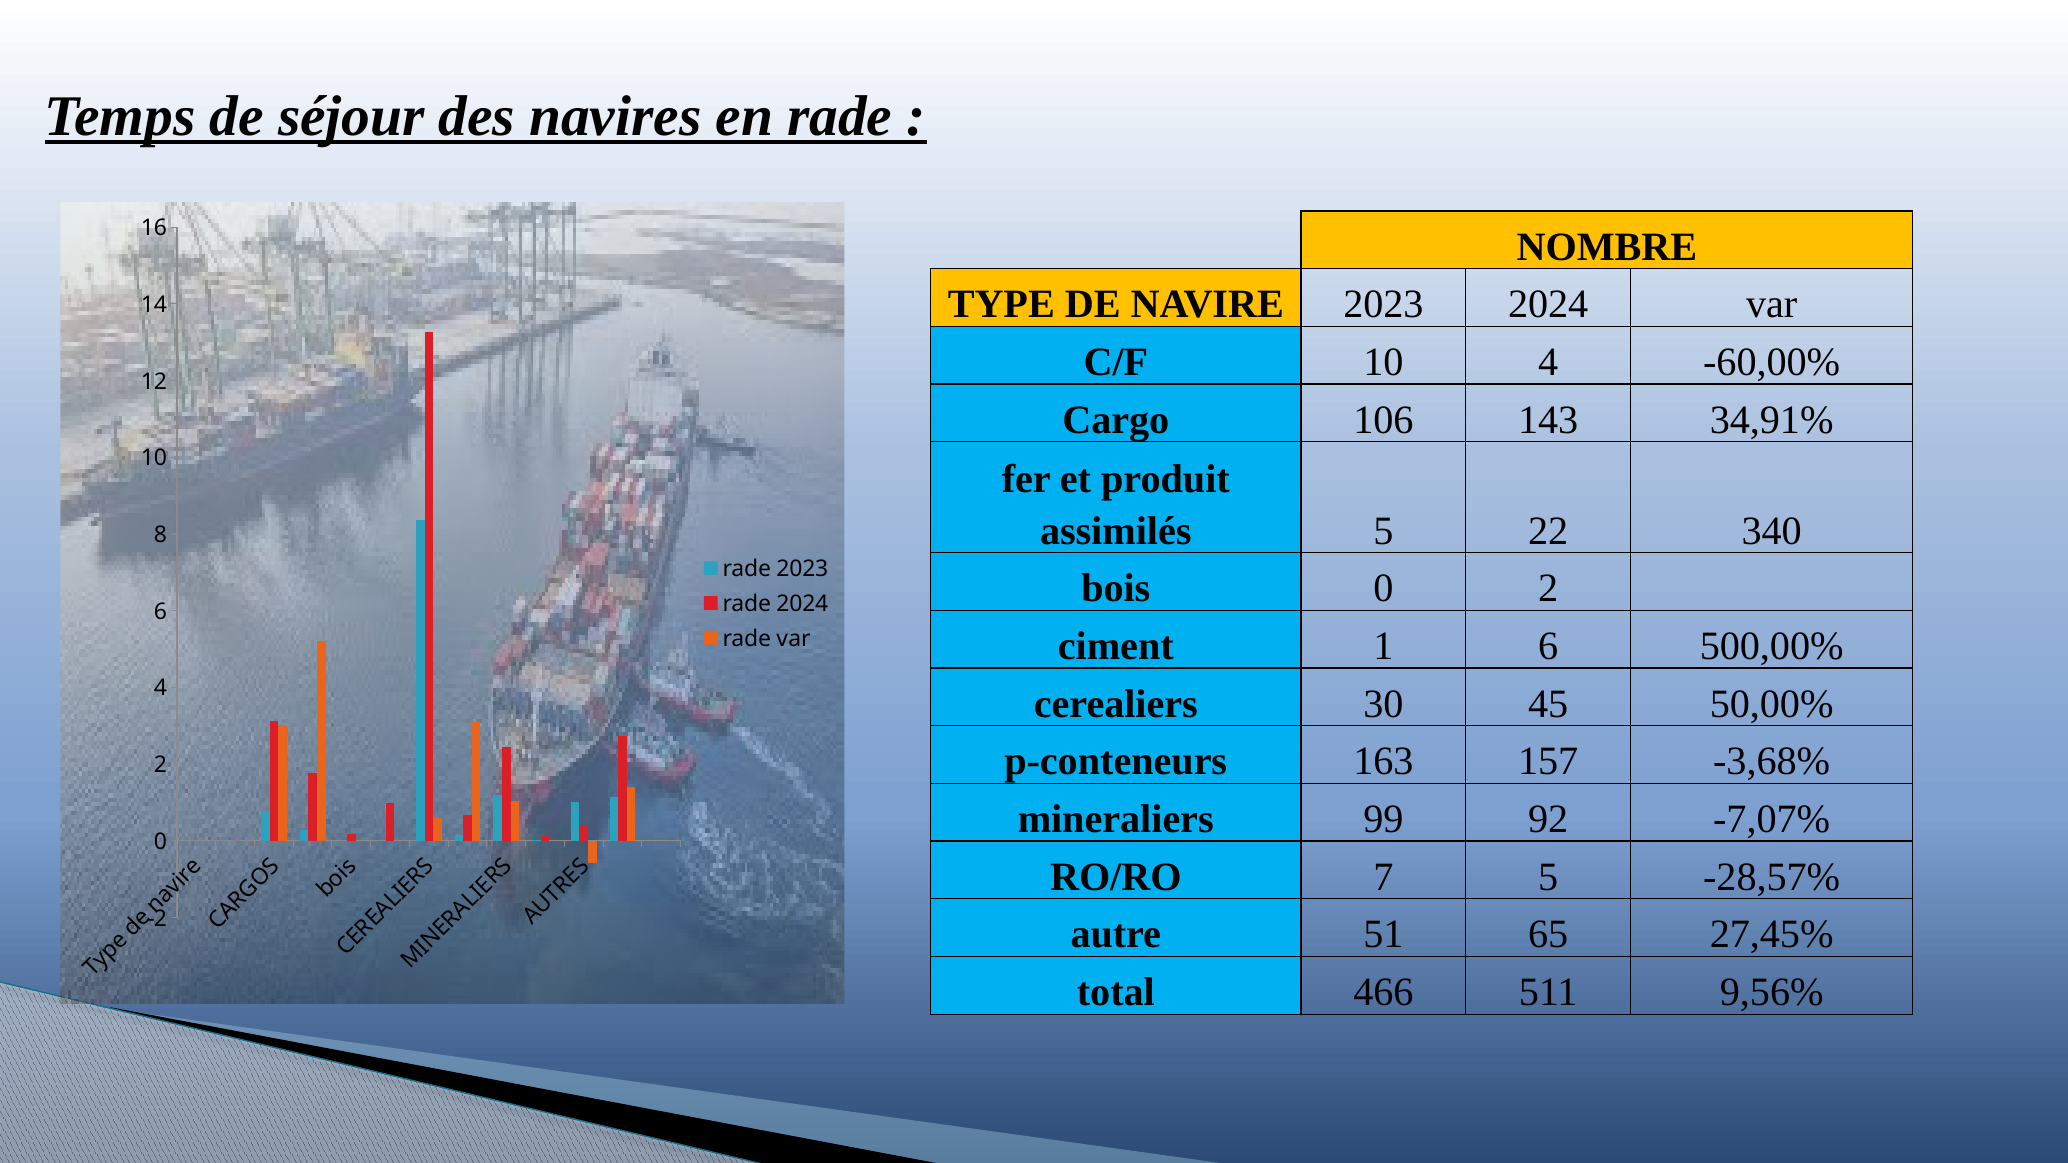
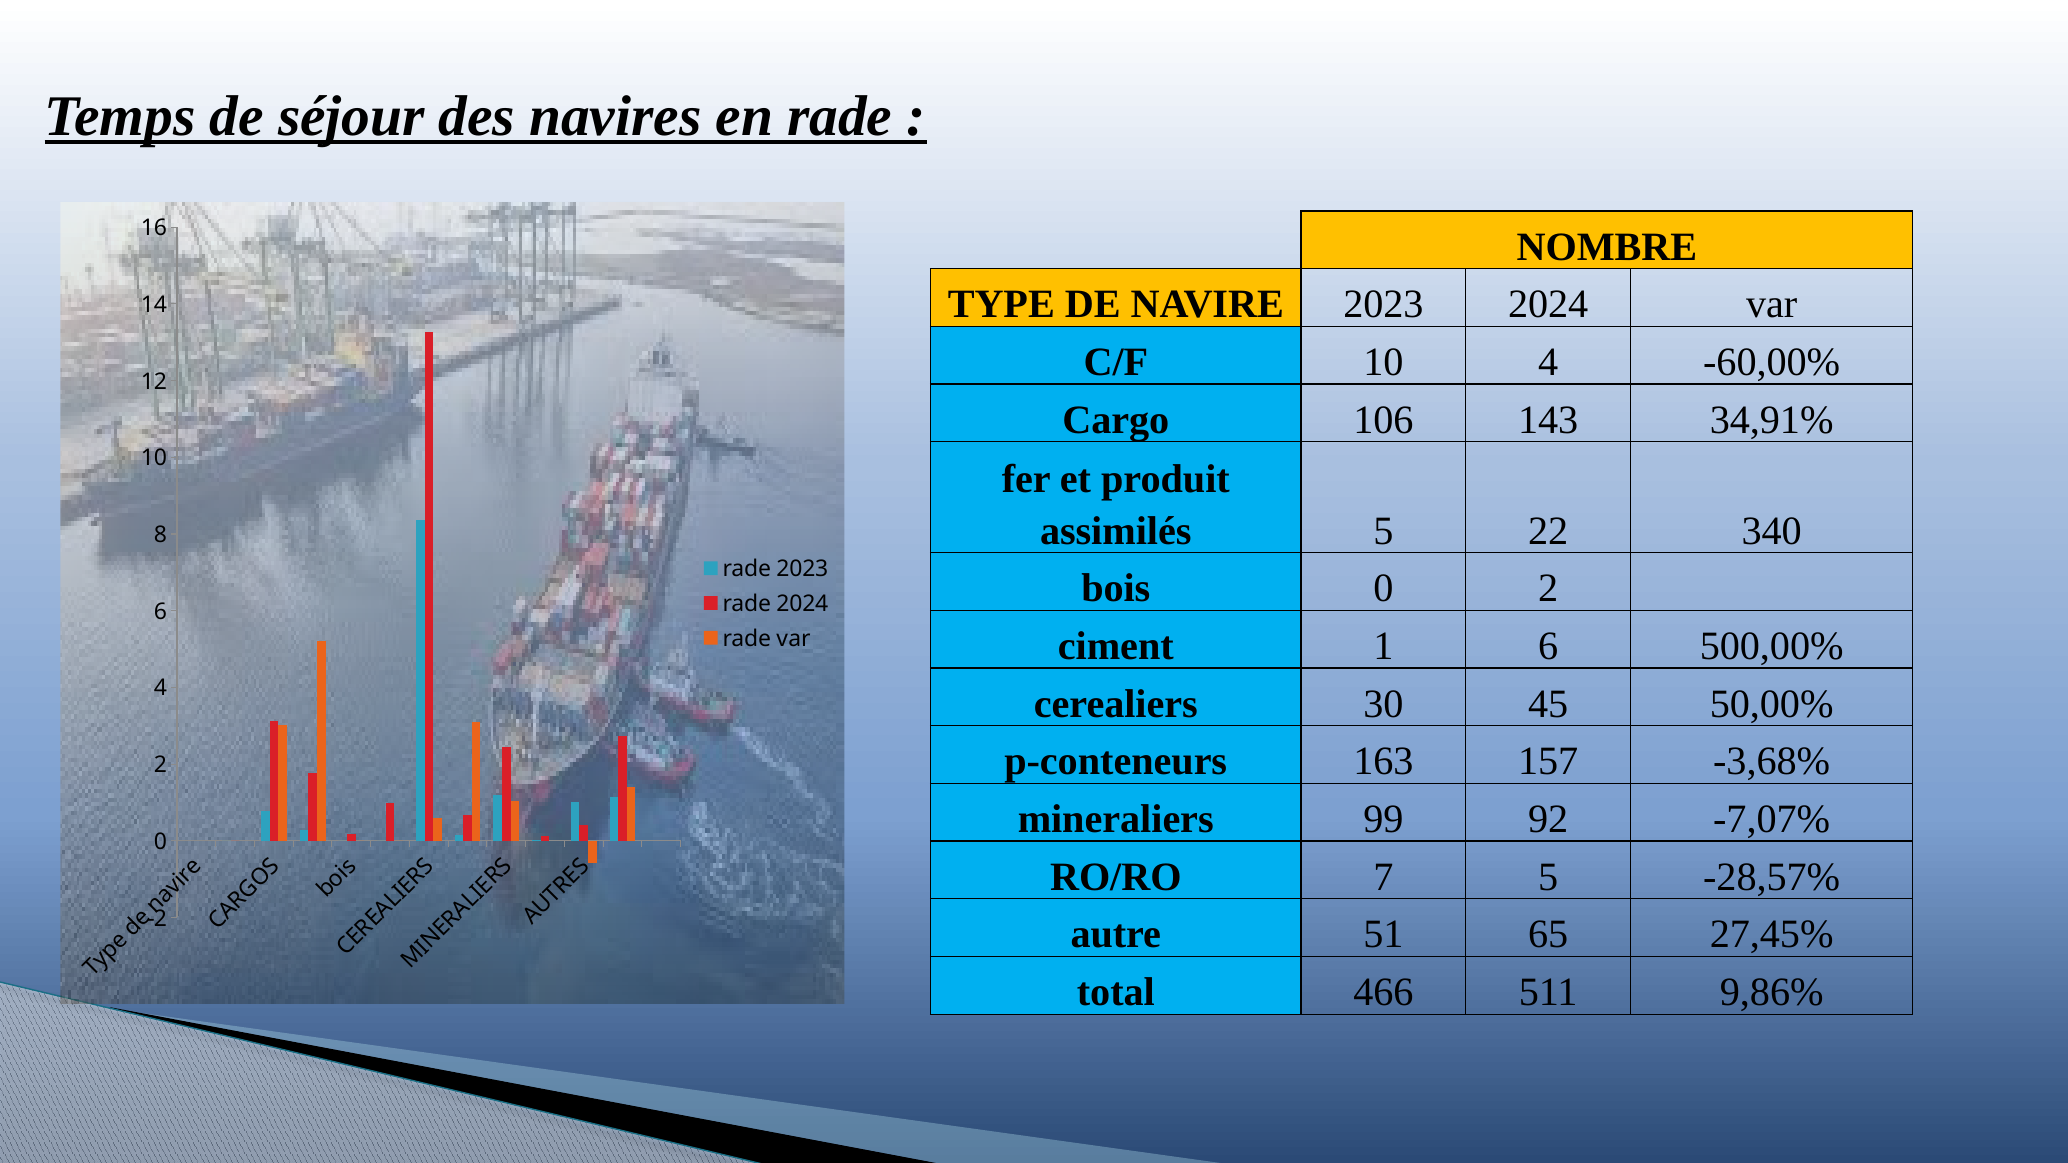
9,56%: 9,56% -> 9,86%
